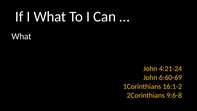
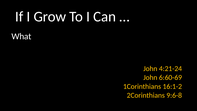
I What: What -> Grow
